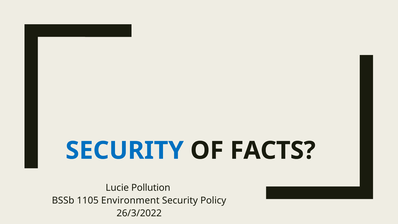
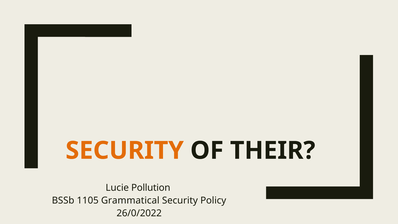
SECURITY at (125, 150) colour: blue -> orange
FACTS: FACTS -> THEIR
Environment: Environment -> Grammatical
26/3/2022: 26/3/2022 -> 26/0/2022
